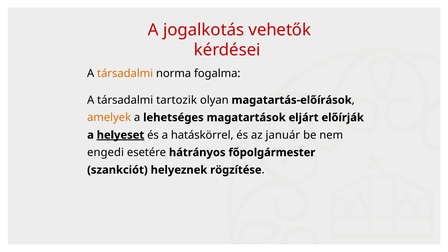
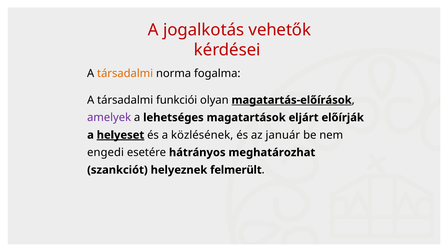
tartozik: tartozik -> funkciói
magatartás-előírások underline: none -> present
amelyek colour: orange -> purple
hatáskörrel: hatáskörrel -> közlésének
főpolgármester: főpolgármester -> meghatározhat
rögzítése: rögzítése -> felmerült
